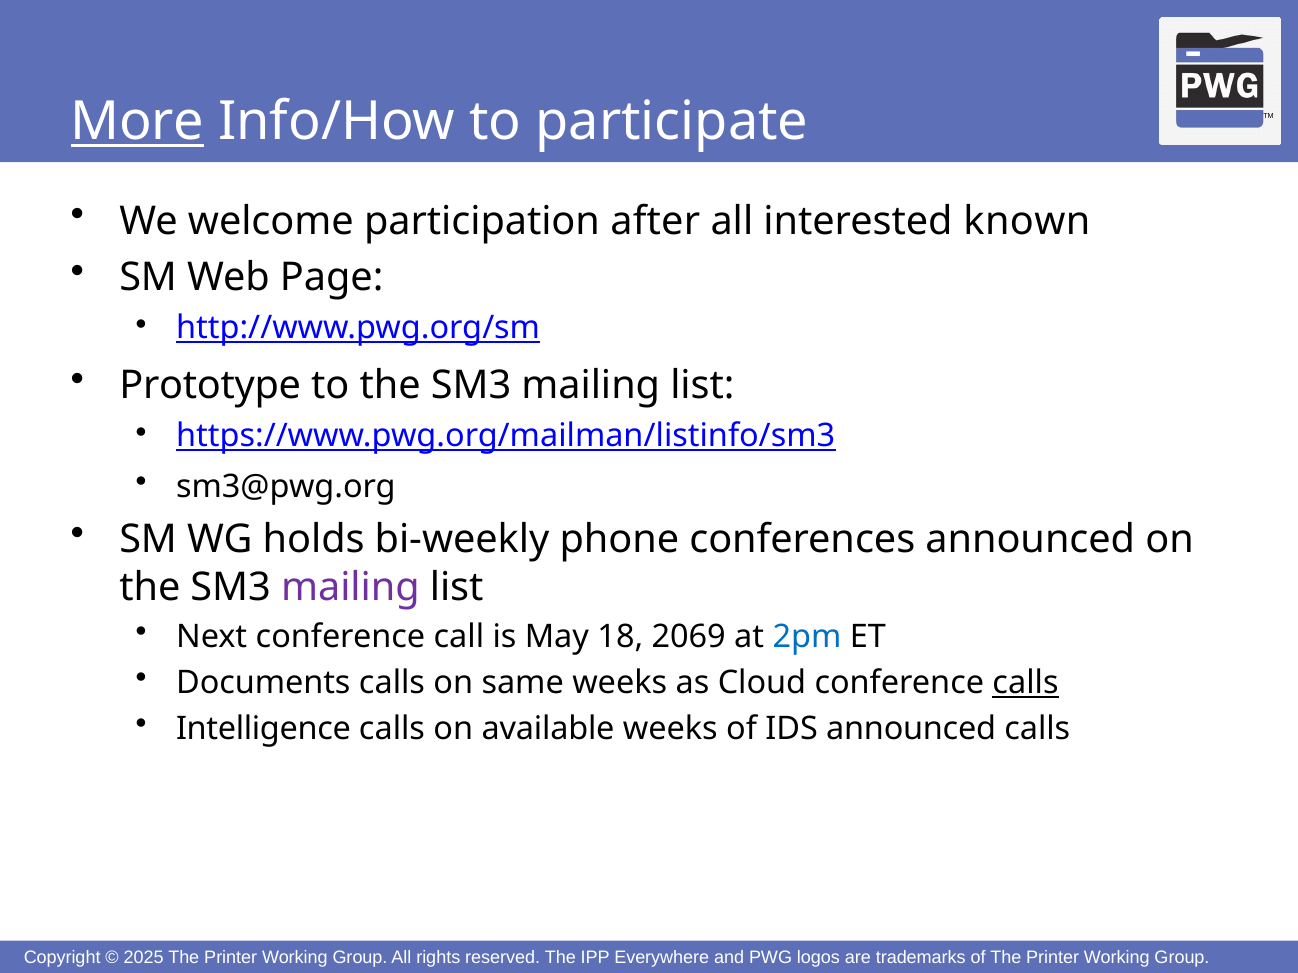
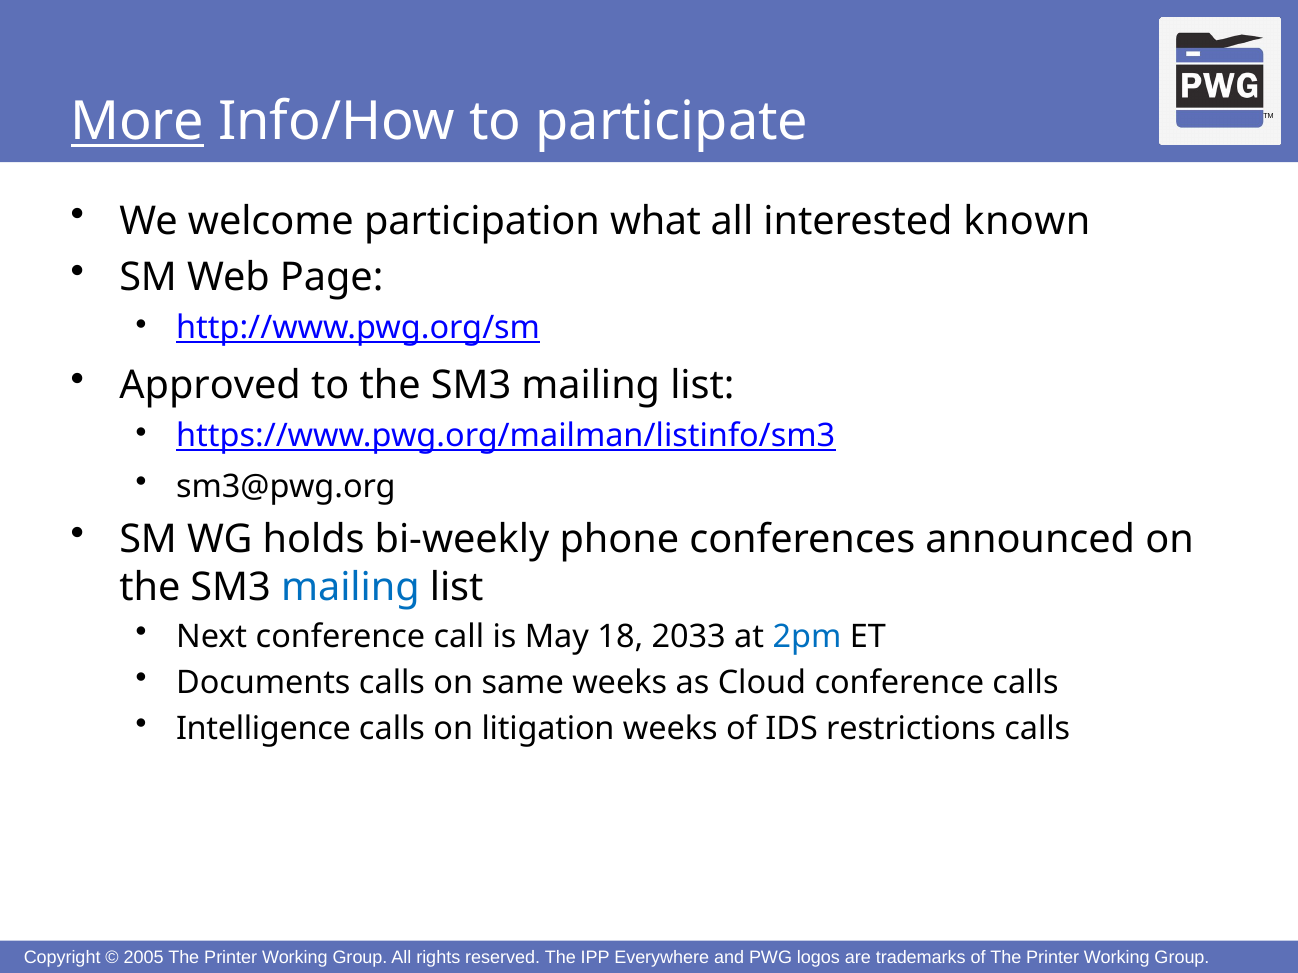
after: after -> what
Prototype: Prototype -> Approved
mailing at (350, 587) colour: purple -> blue
2069: 2069 -> 2033
calls at (1026, 684) underline: present -> none
available: available -> litigation
IDS announced: announced -> restrictions
2025: 2025 -> 2005
